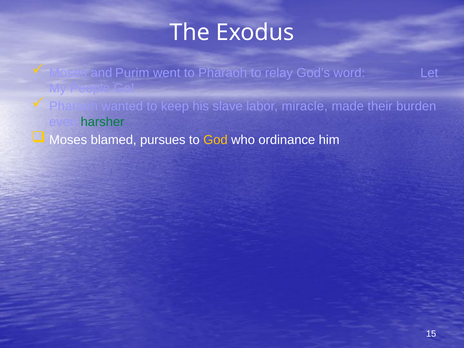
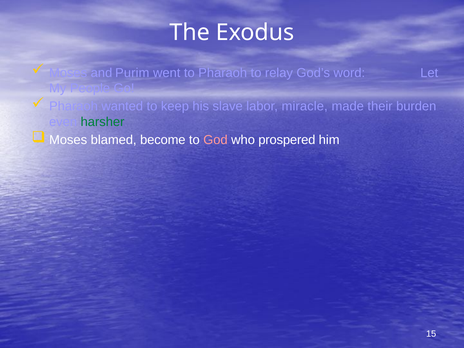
pursues: pursues -> become
God colour: yellow -> pink
ordinance: ordinance -> prospered
